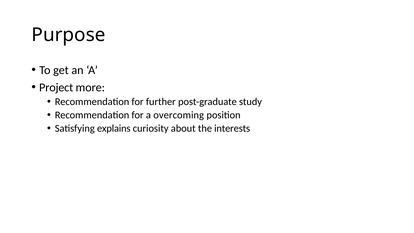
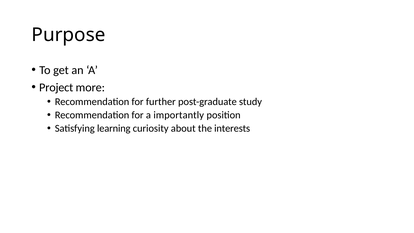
overcoming: overcoming -> importantly
explains: explains -> learning
